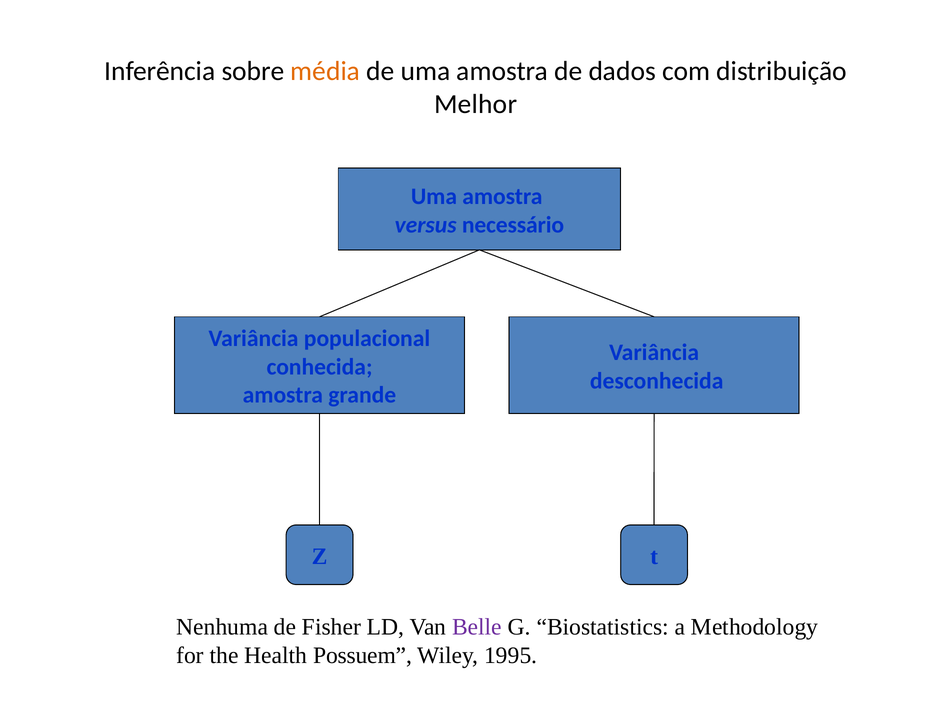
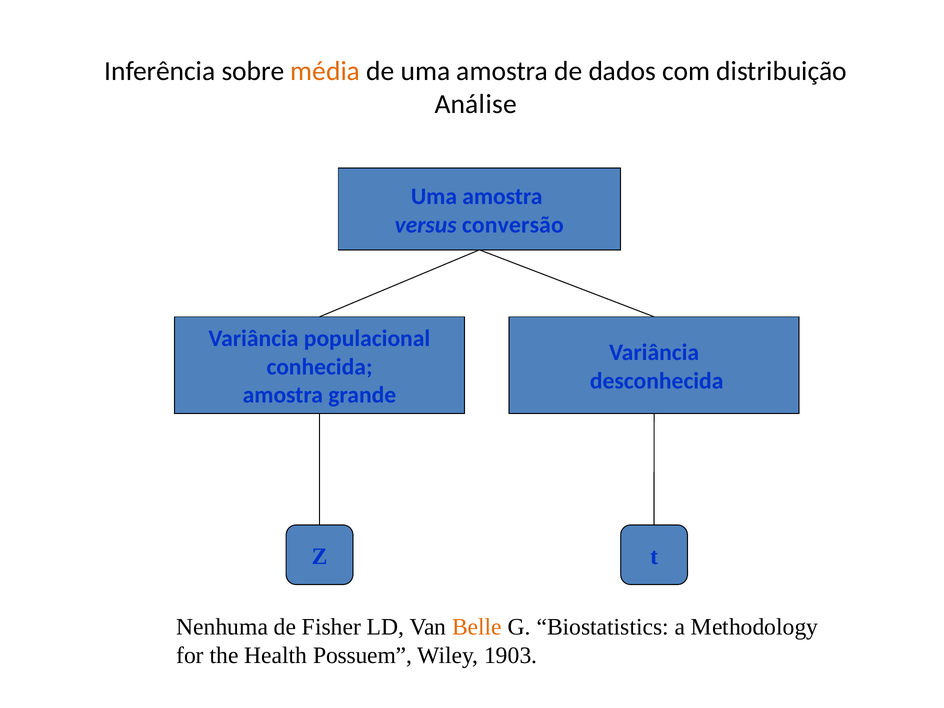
Melhor: Melhor -> Análise
necessário: necessário -> conversão
Belle colour: purple -> orange
1995: 1995 -> 1903
